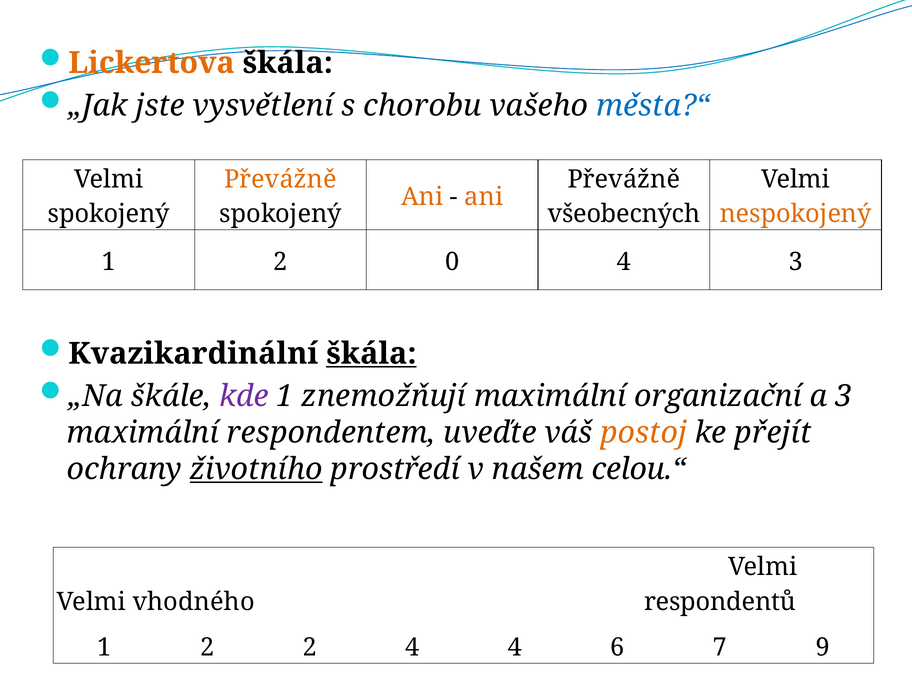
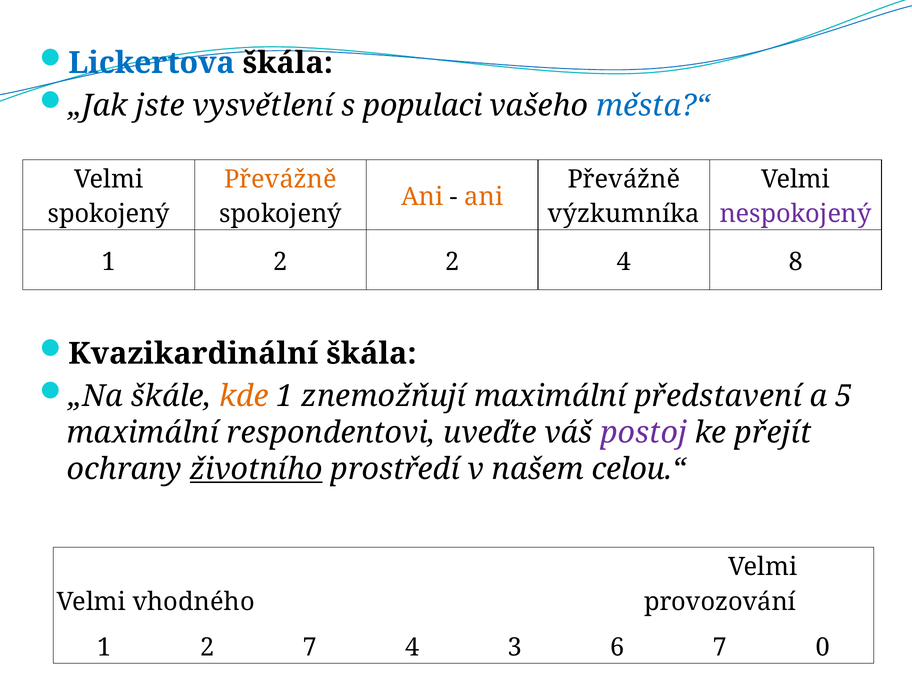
Lickertova colour: orange -> blue
chorobu: chorobu -> populaci
všeobecných: všeobecných -> výzkumníka
nespokojený colour: orange -> purple
2 0: 0 -> 2
4 3: 3 -> 8
škála at (371, 354) underline: present -> none
kde colour: purple -> orange
organizační: organizační -> představení
a 3: 3 -> 5
respondentem: respondentem -> respondentovi
postoj colour: orange -> purple
respondentů: respondentů -> provozování
2 2: 2 -> 7
4 4: 4 -> 3
9: 9 -> 0
